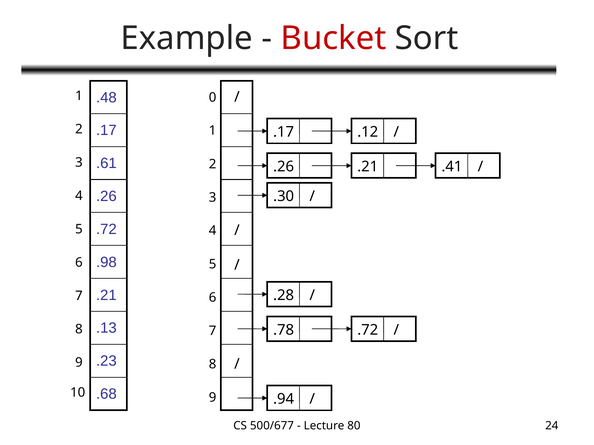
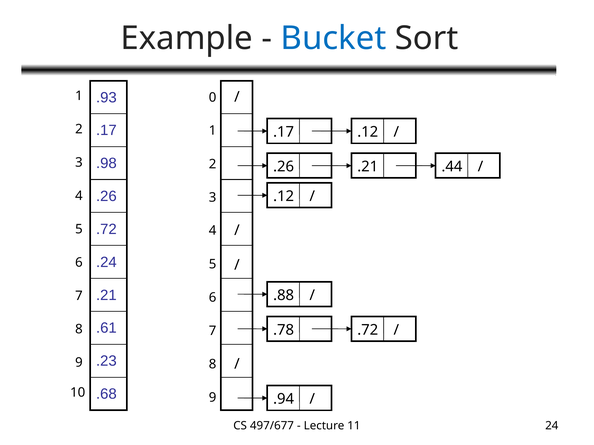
Bucket colour: red -> blue
.48: .48 -> .93
.61: .61 -> .98
.41: .41 -> .44
.30 at (284, 197): .30 -> .12
.98: .98 -> .24
.28: .28 -> .88
.13: .13 -> .61
500/677: 500/677 -> 497/677
80: 80 -> 11
